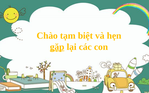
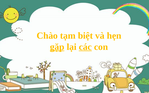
các underline: none -> present
